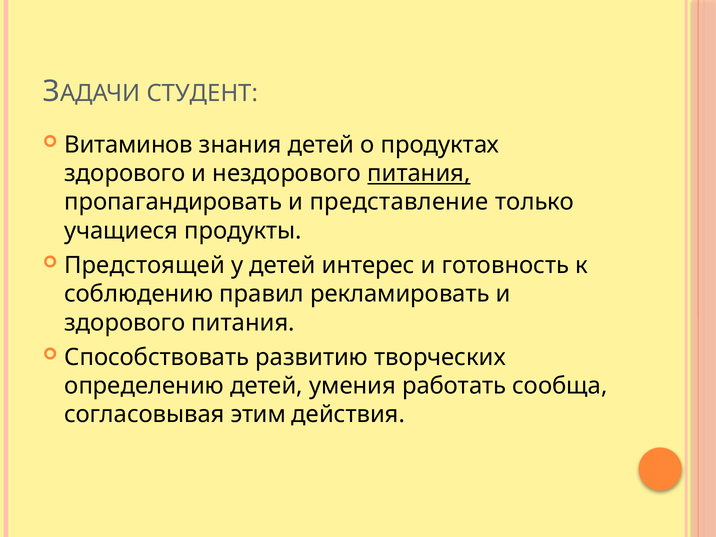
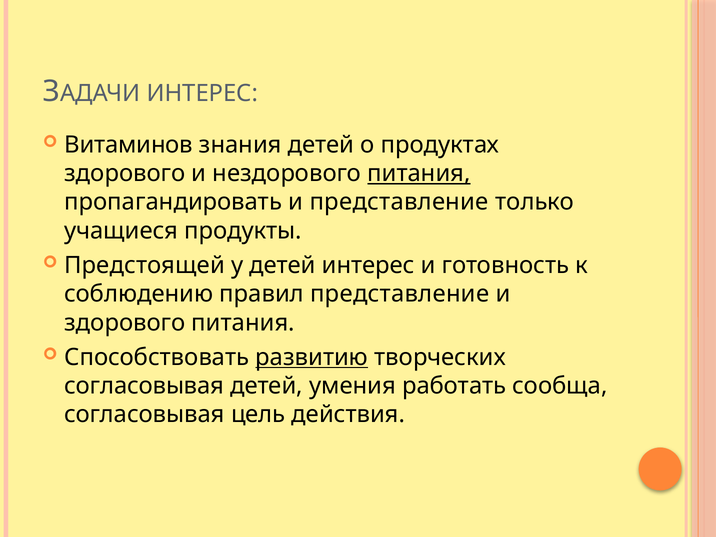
СТУДЕНТ at (202, 94): СТУДЕНТ -> ИНТЕРЕС
правил рекламировать: рекламировать -> представление
развитию underline: none -> present
определению at (144, 386): определению -> согласовывая
этим: этим -> цель
